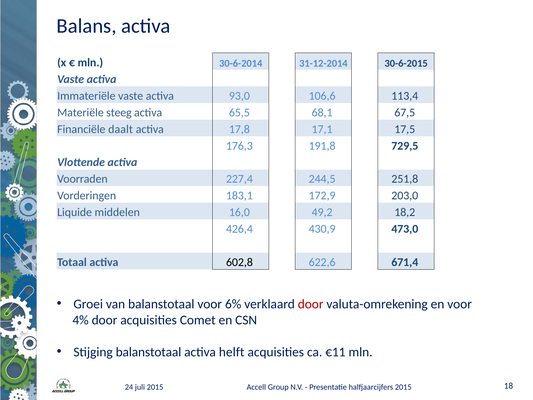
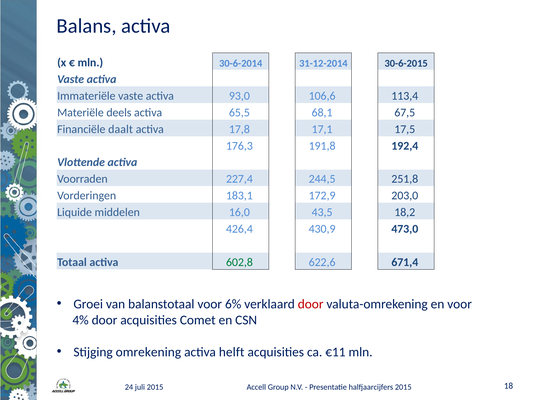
steeg: steeg -> deels
729,5: 729,5 -> 192,4
49,2: 49,2 -> 43,5
602,8 colour: black -> green
Stijging balanstotaal: balanstotaal -> omrekening
